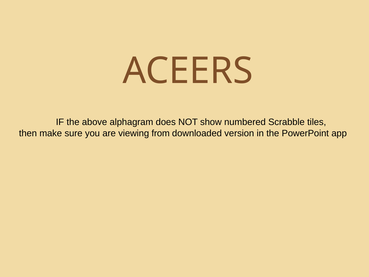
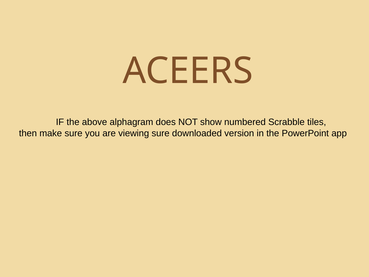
viewing from: from -> sure
